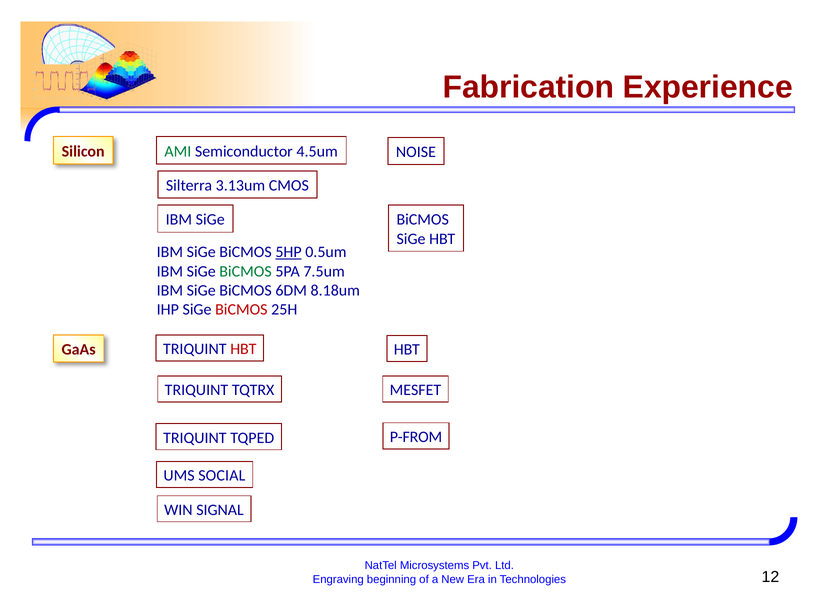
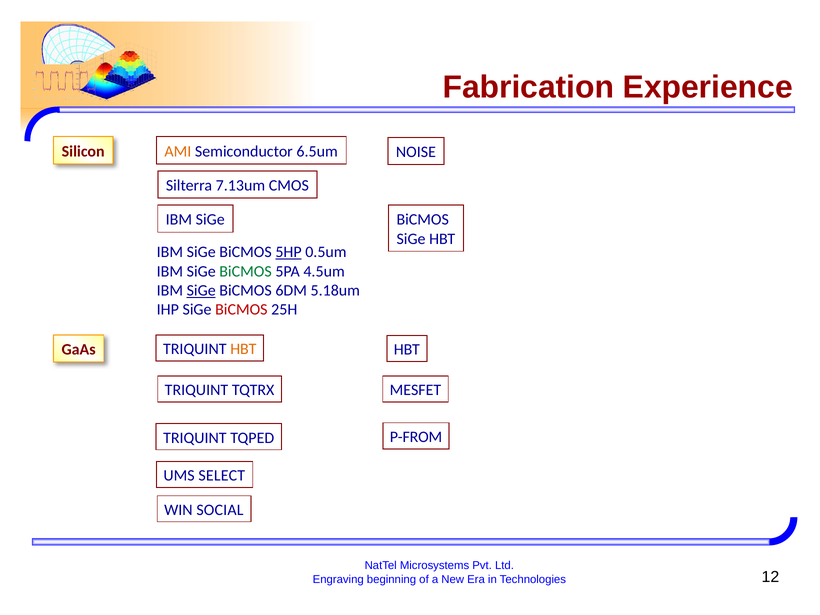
AMI colour: green -> orange
4.5um: 4.5um -> 6.5um
3.13um: 3.13um -> 7.13um
7.5um: 7.5um -> 4.5um
SiGe at (201, 290) underline: none -> present
8.18um: 8.18um -> 5.18um
HBT at (243, 349) colour: red -> orange
SOCIAL: SOCIAL -> SELECT
SIGNAL: SIGNAL -> SOCIAL
